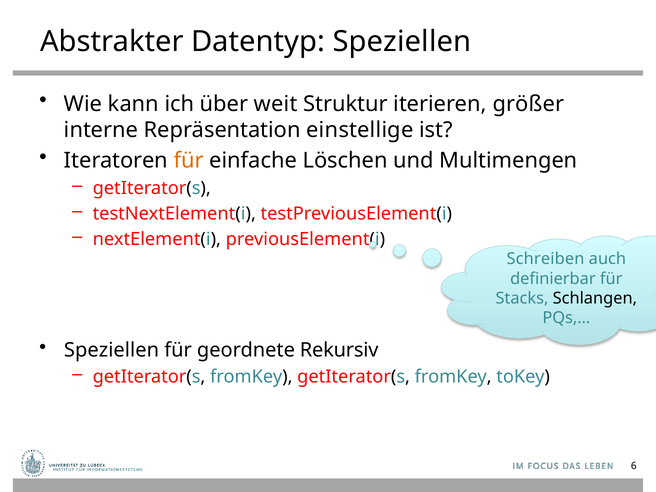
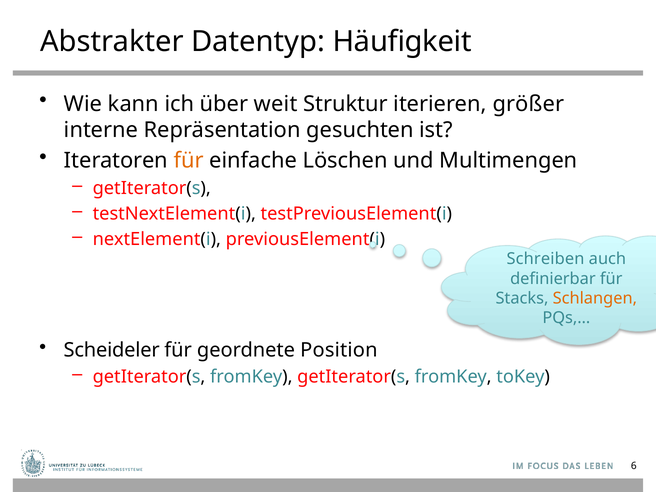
Datentyp Speziellen: Speziellen -> Häufigkeit
einstellige: einstellige -> gesuchten
Schlangen colour: black -> orange
Speziellen at (112, 350): Speziellen -> Scheideler
Rekursiv: Rekursiv -> Position
